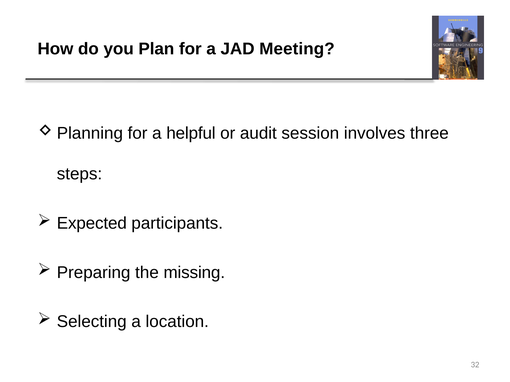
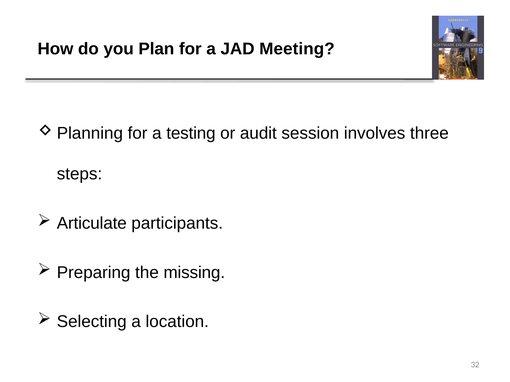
helpful: helpful -> testing
Expected: Expected -> Articulate
